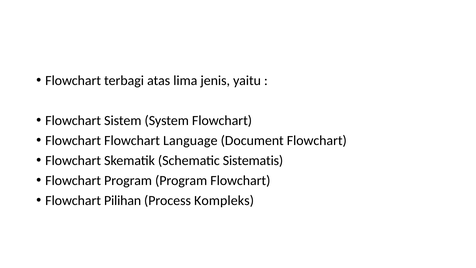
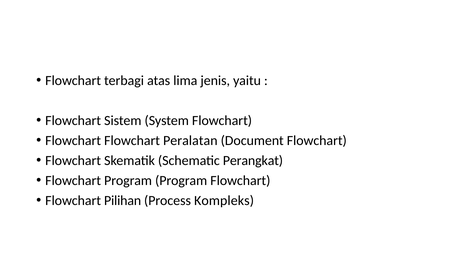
Language: Language -> Peralatan
Sistematis: Sistematis -> Perangkat
